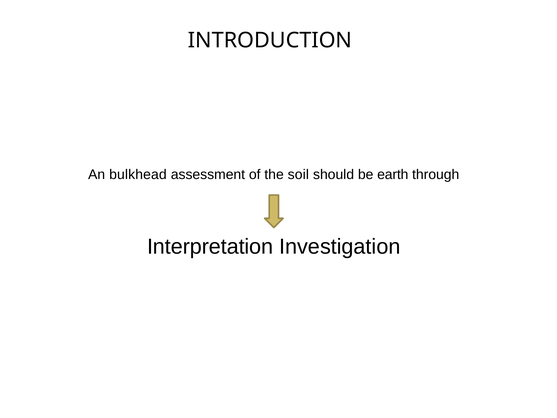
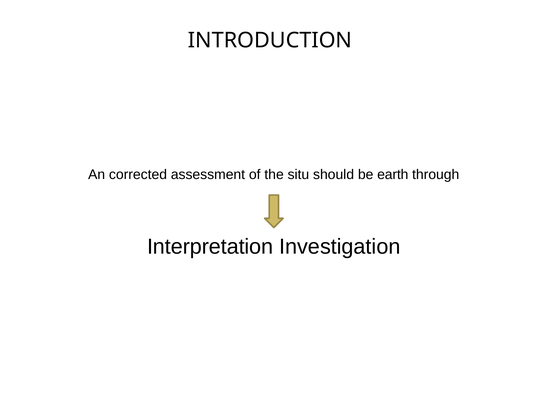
bulkhead: bulkhead -> corrected
soil: soil -> situ
